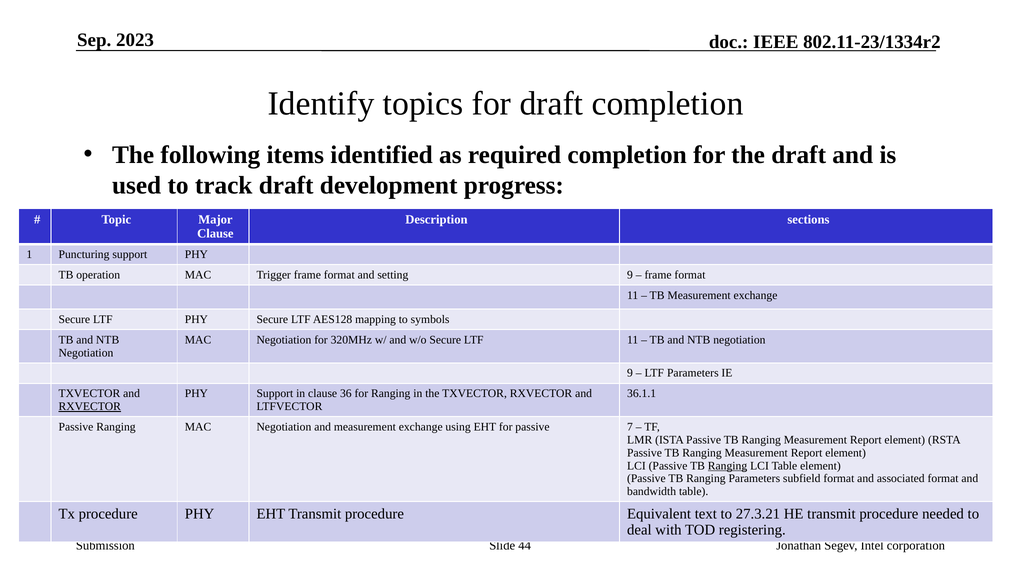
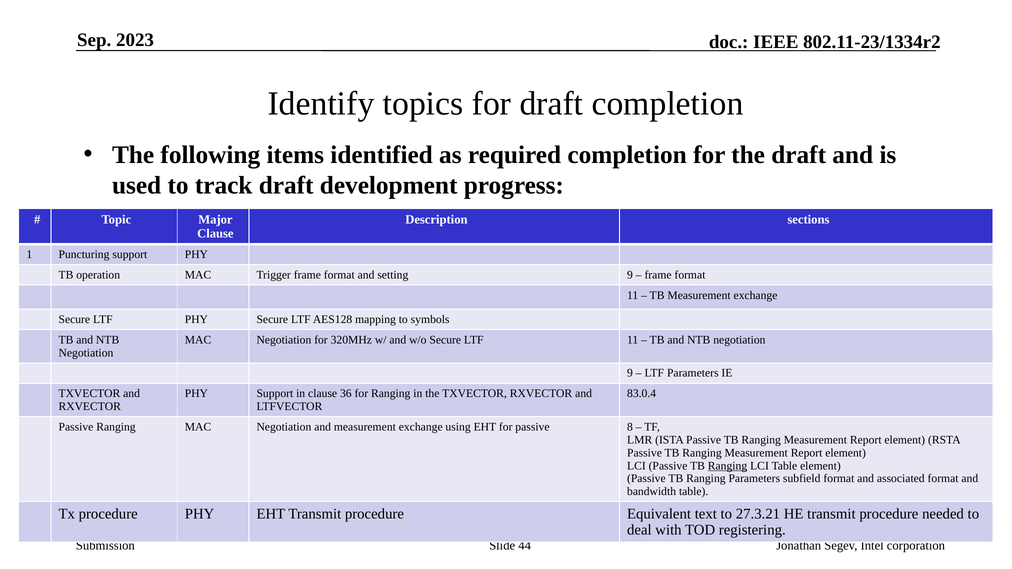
36.1.1: 36.1.1 -> 83.0.4
RXVECTOR at (90, 407) underline: present -> none
7: 7 -> 8
